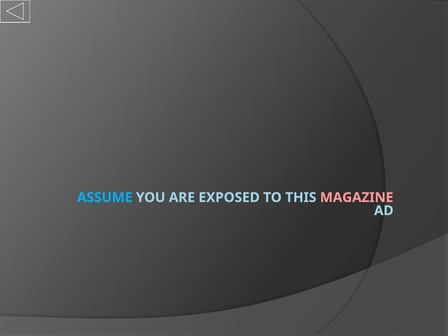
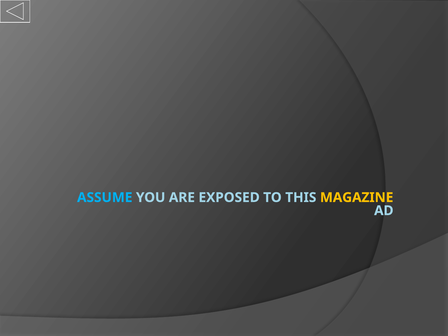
MAGAZINE colour: pink -> yellow
